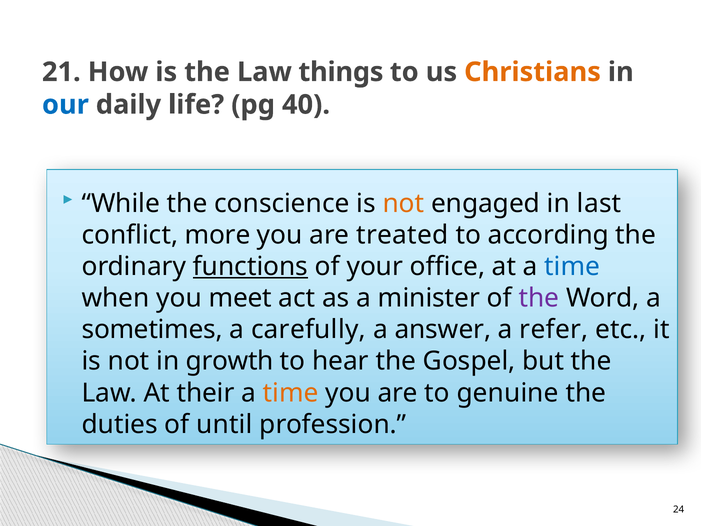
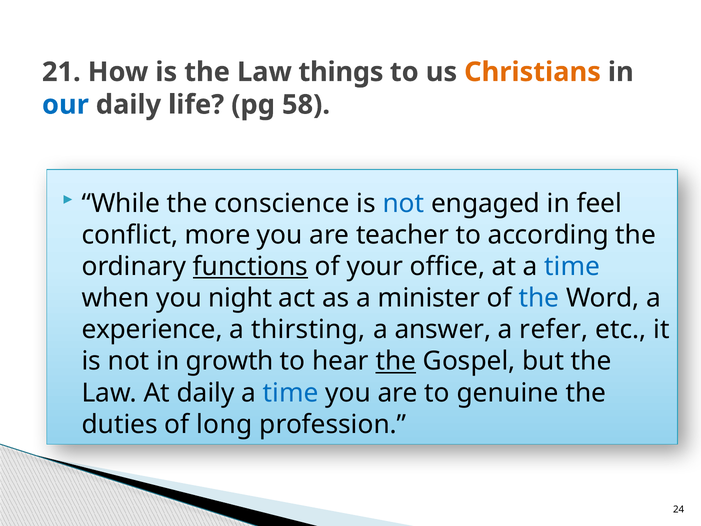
40: 40 -> 58
not at (403, 203) colour: orange -> blue
last: last -> feel
treated: treated -> teacher
meet: meet -> night
the at (539, 298) colour: purple -> blue
sometimes: sometimes -> experience
carefully: carefully -> thirsting
the at (396, 361) underline: none -> present
At their: their -> daily
time at (291, 393) colour: orange -> blue
until: until -> long
